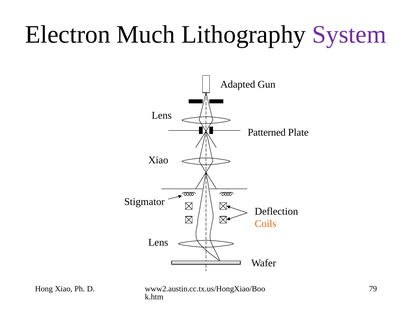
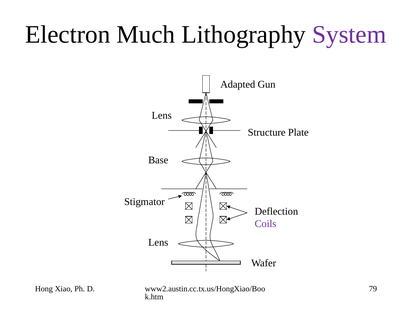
Patterned: Patterned -> Structure
Xiao at (158, 160): Xiao -> Base
Coils colour: orange -> purple
